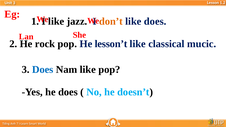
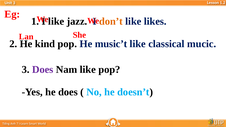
like does: does -> likes
rock: rock -> kind
lesson’t: lesson’t -> music’t
Does at (43, 70) colour: blue -> purple
